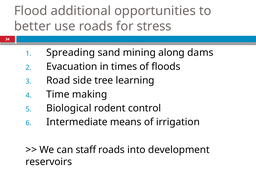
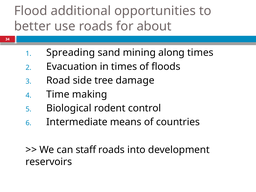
stress: stress -> about
along dams: dams -> times
learning: learning -> damage
irrigation: irrigation -> countries
